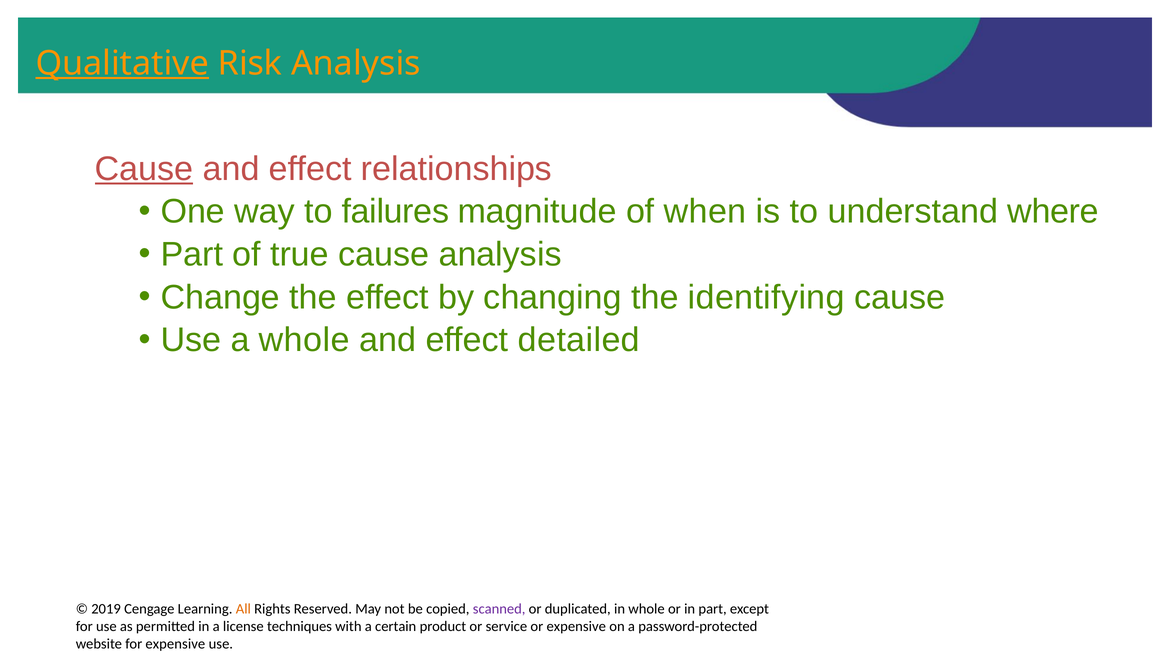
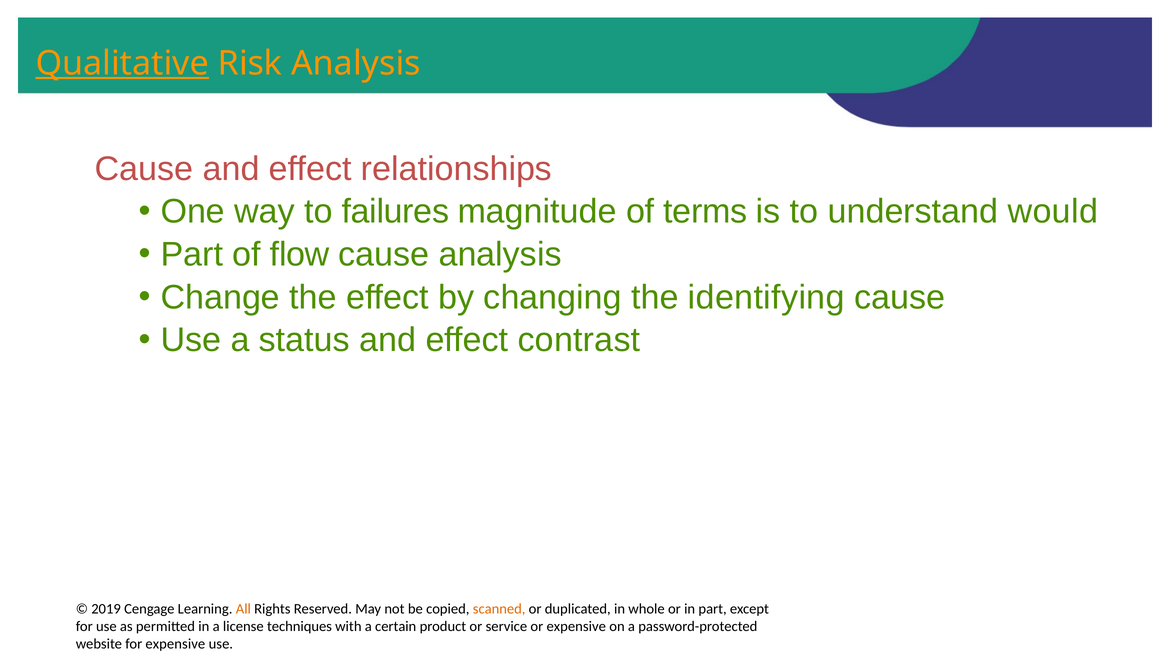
Cause at (144, 169) underline: present -> none
when: when -> terms
where: where -> would
true: true -> flow
a whole: whole -> status
detailed: detailed -> contrast
scanned colour: purple -> orange
